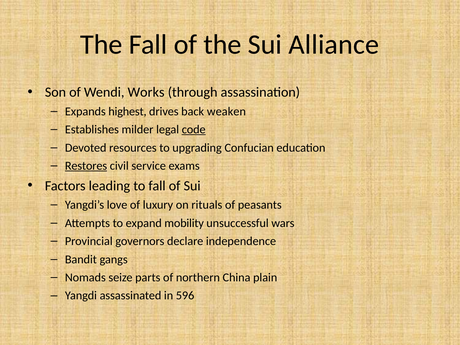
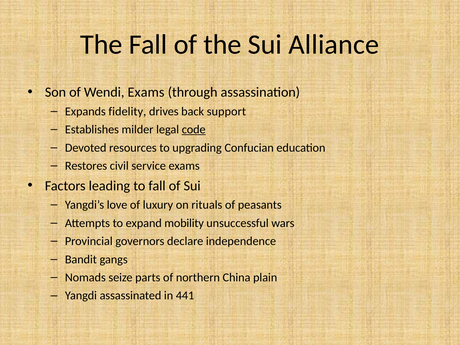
Wendi Works: Works -> Exams
highest: highest -> fidelity
weaken: weaken -> support
Restores underline: present -> none
596: 596 -> 441
